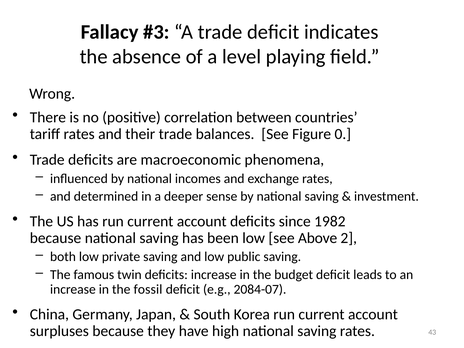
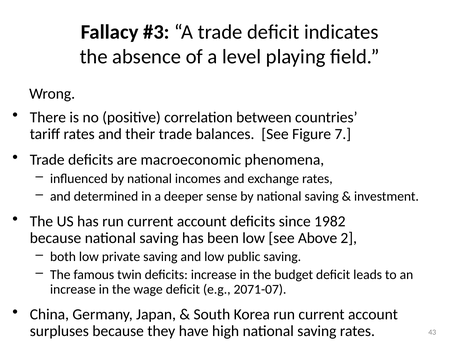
0: 0 -> 7
fossil: fossil -> wage
2084-07: 2084-07 -> 2071-07
